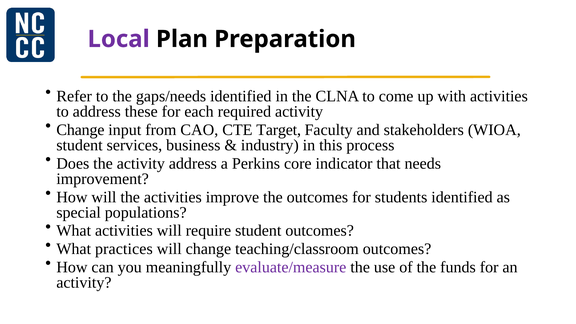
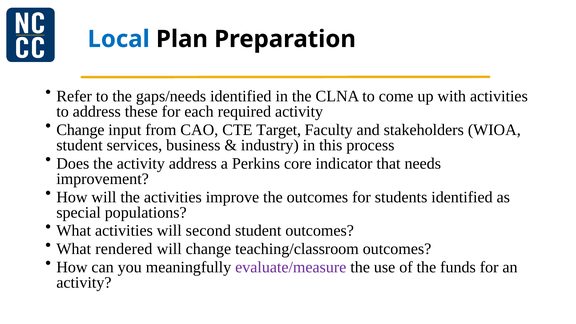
Local colour: purple -> blue
require: require -> second
practices: practices -> rendered
